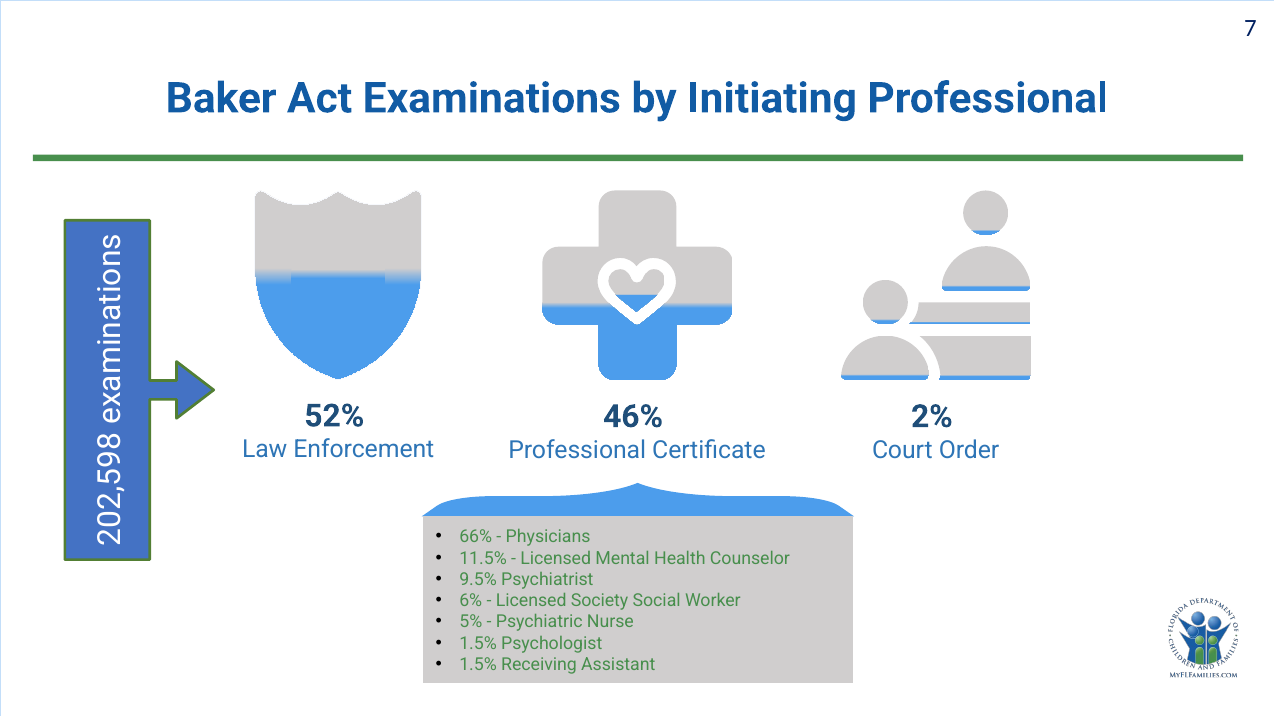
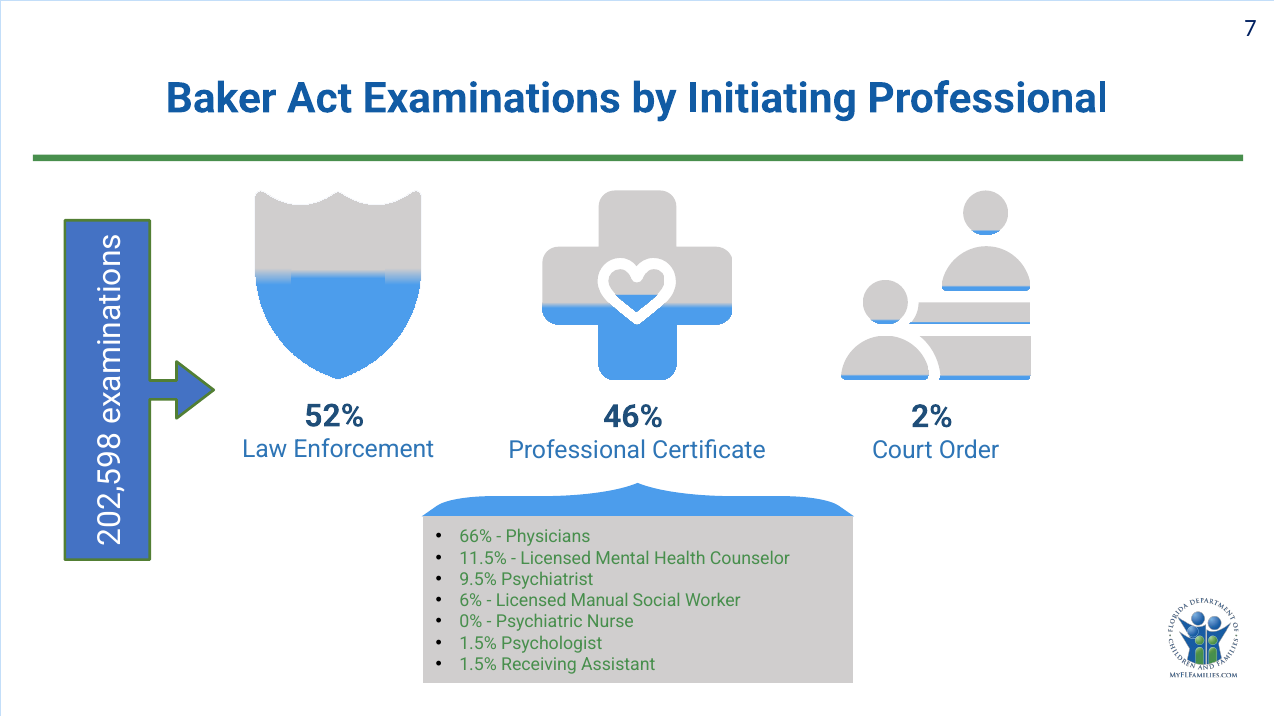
Society: Society -> Manual
5%: 5% -> 0%
